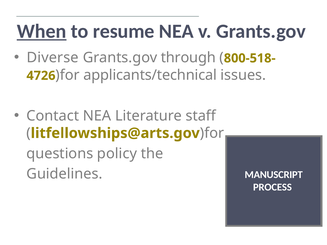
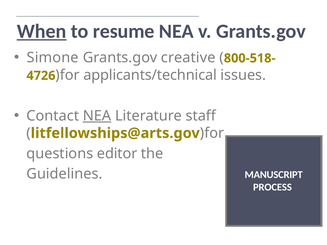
Diverse: Diverse -> Simone
through: through -> creative
NEA at (97, 116) underline: none -> present
policy: policy -> editor
